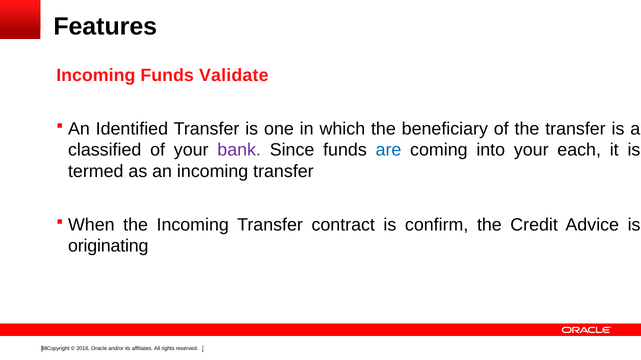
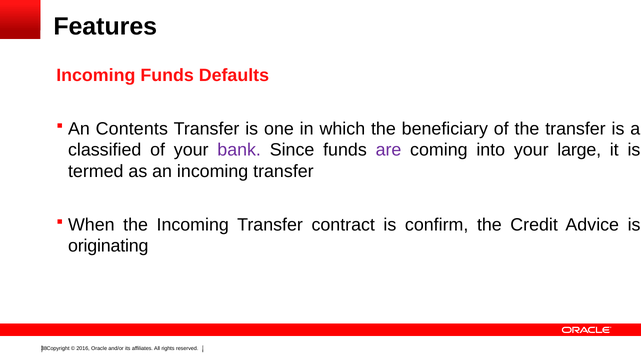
Validate: Validate -> Defaults
Identified: Identified -> Contents
are colour: blue -> purple
each: each -> large
